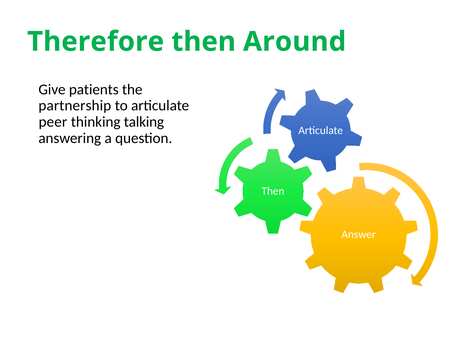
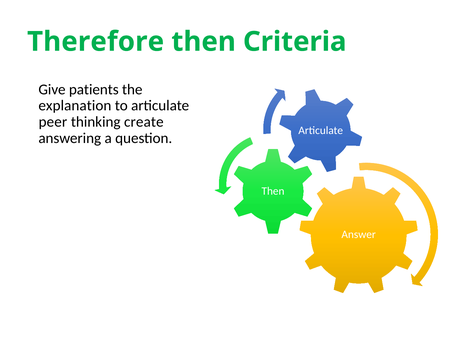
Around: Around -> Criteria
partnership: partnership -> explanation
talking: talking -> create
